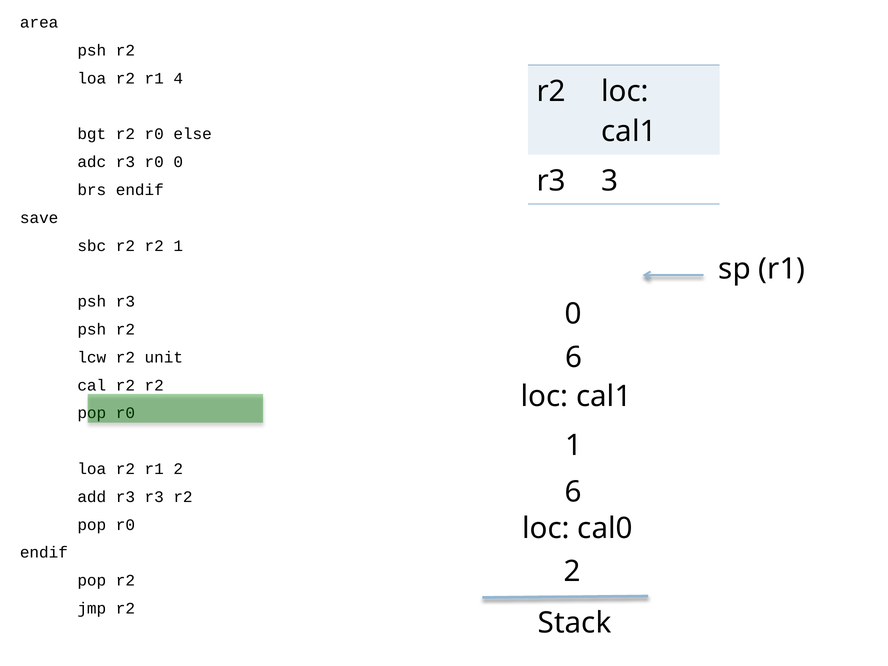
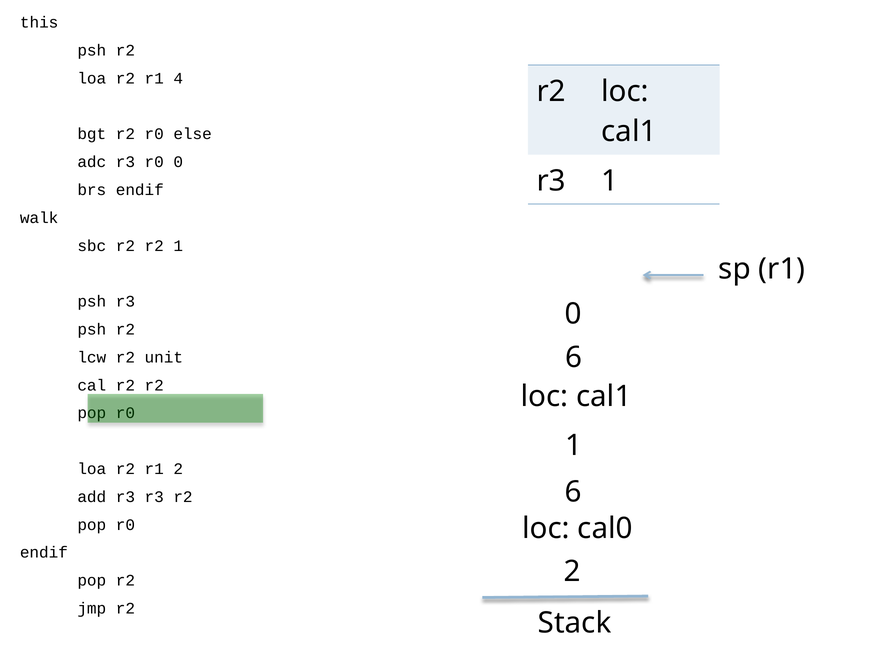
area: area -> this
r3 3: 3 -> 1
save: save -> walk
